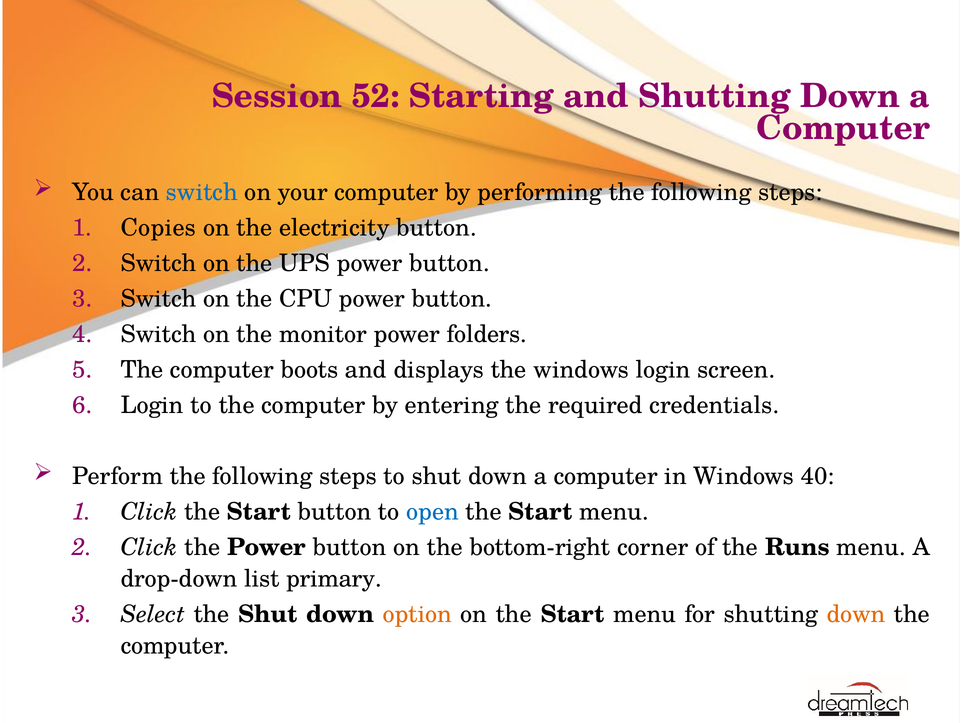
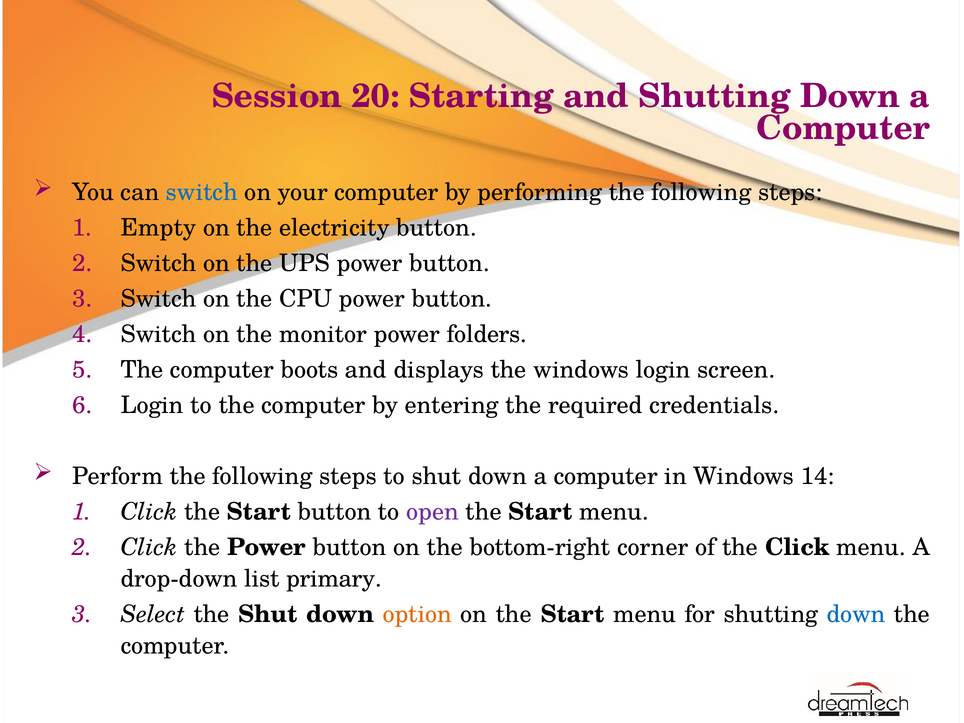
52: 52 -> 20
Copies: Copies -> Empty
40: 40 -> 14
open colour: blue -> purple
the Runs: Runs -> Click
down at (856, 615) colour: orange -> blue
